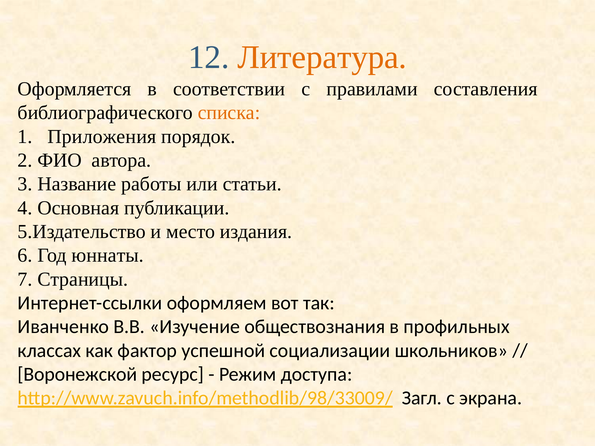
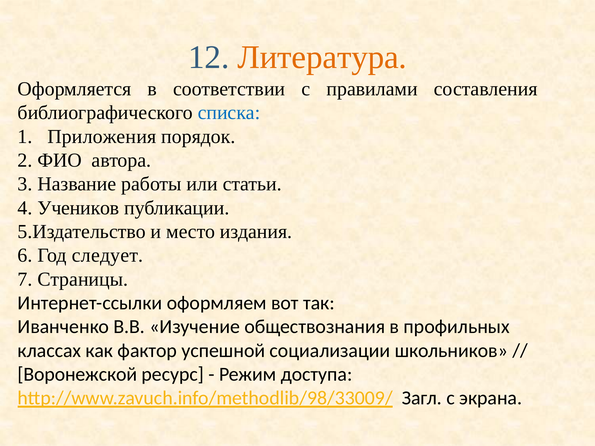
списка colour: orange -> blue
Основная: Основная -> Учеников
юннаты: юннаты -> следует
